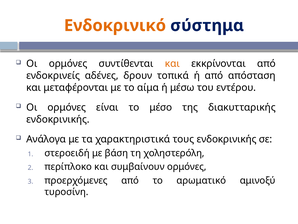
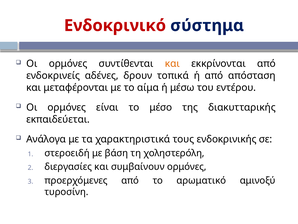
Ενδοκρινικό colour: orange -> red
ενδοκρινικής at (58, 119): ενδοκρινικής -> εκπαιδεύεται
περίπλοκο: περίπλοκο -> διεργασίες
